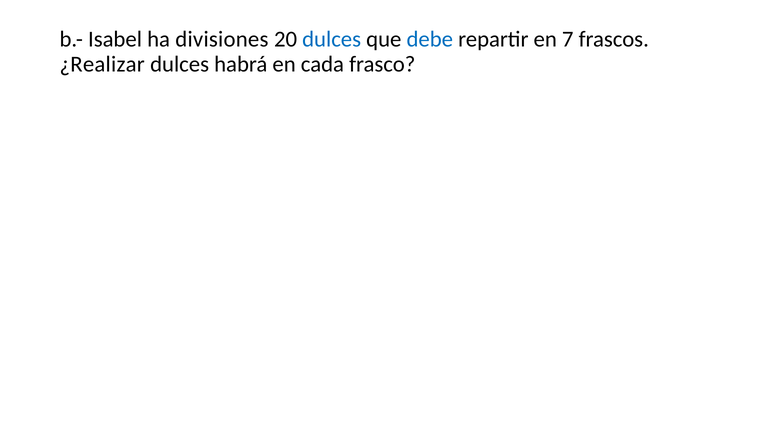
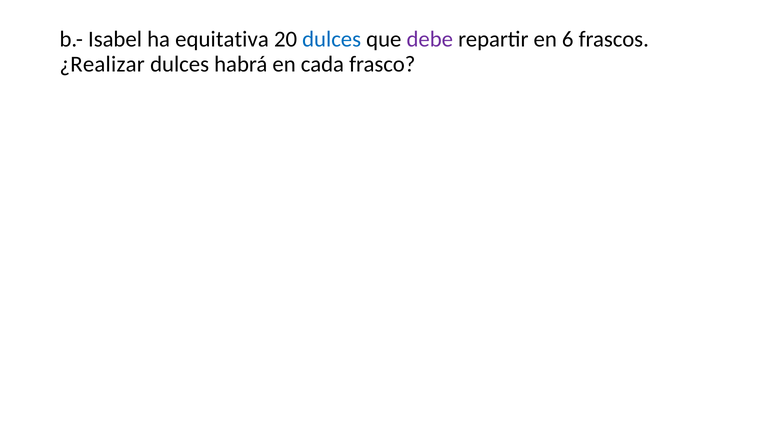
divisiones: divisiones -> equitativa
debe colour: blue -> purple
7: 7 -> 6
